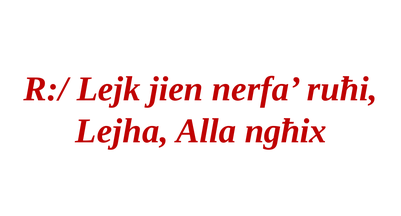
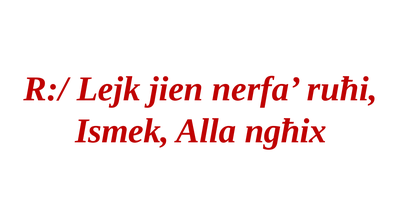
Lejha: Lejha -> Ismek
